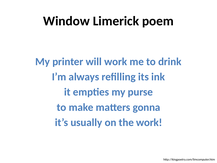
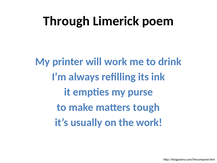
Window: Window -> Through
gonna: gonna -> tough
